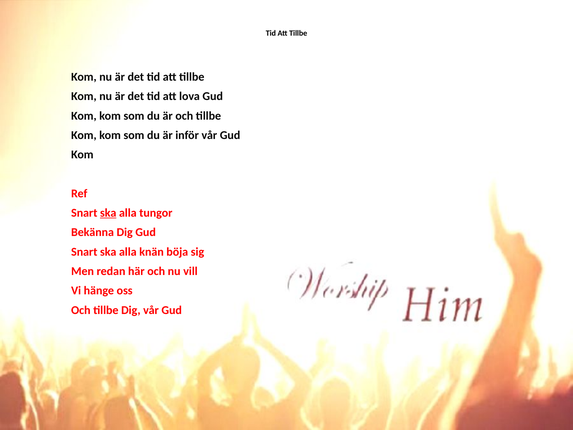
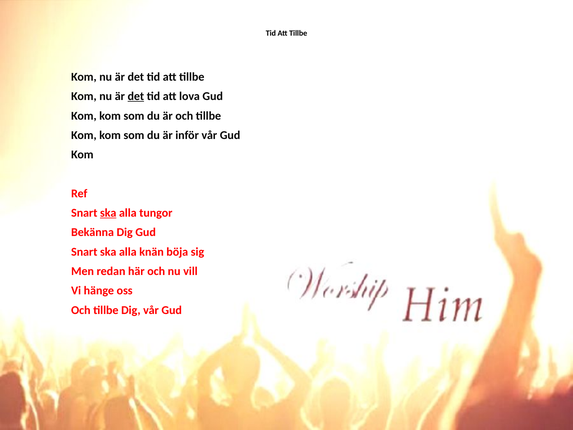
det at (136, 96) underline: none -> present
